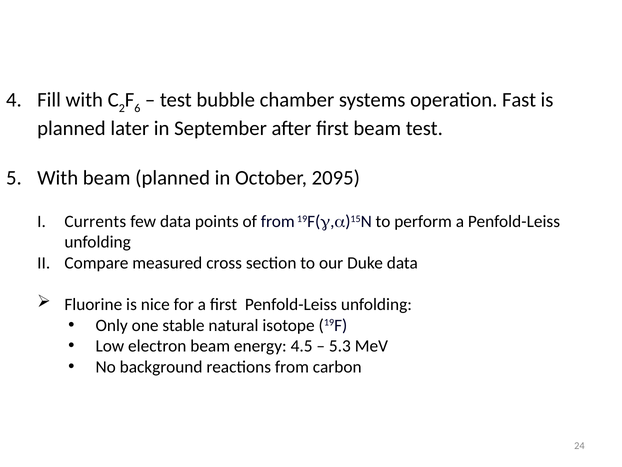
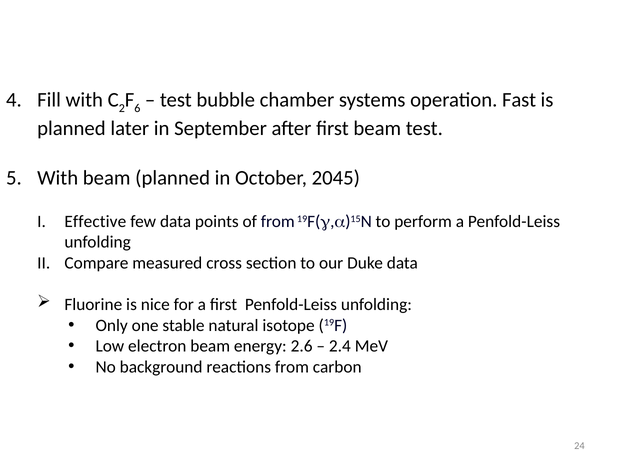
2095: 2095 -> 2045
Currents: Currents -> Effective
4.5: 4.5 -> 2.6
5.3: 5.3 -> 2.4
